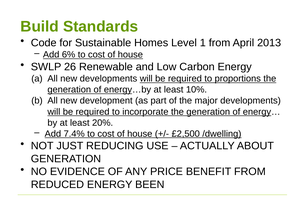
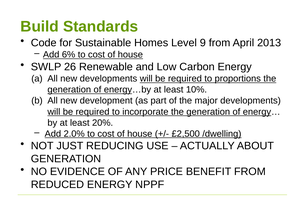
1: 1 -> 9
7.4%: 7.4% -> 2.0%
BEEN: BEEN -> NPPF
